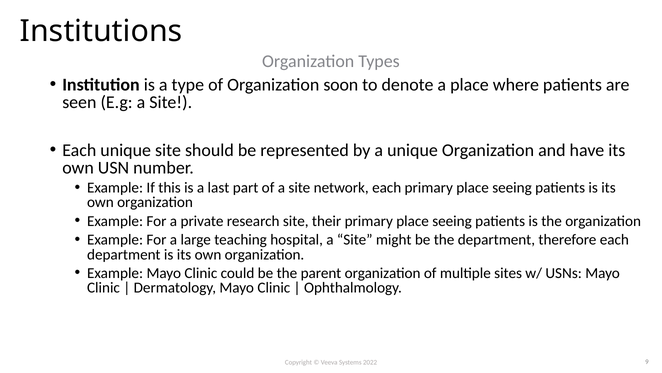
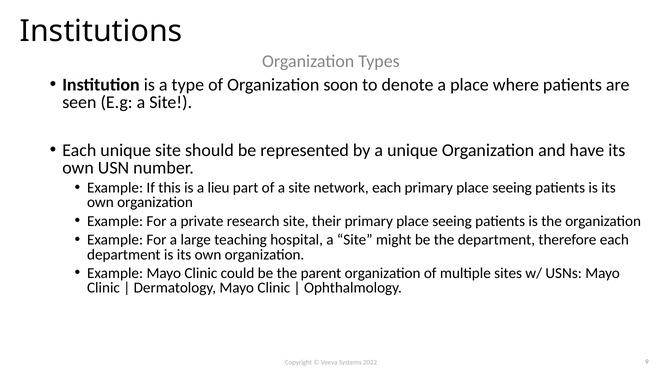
last: last -> lieu
